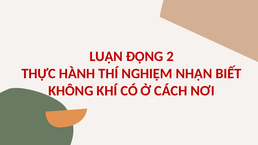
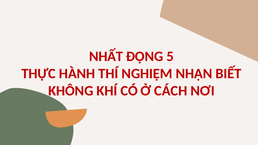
LUẬN: LUẬN -> NHẤT
2: 2 -> 5
